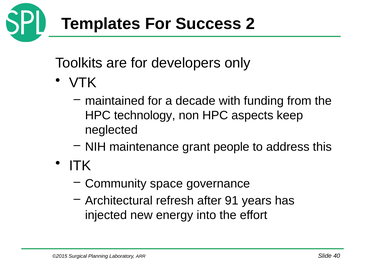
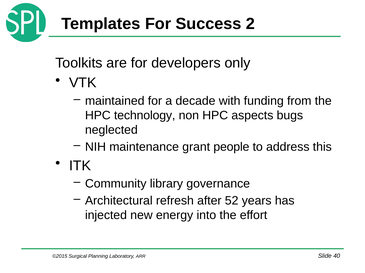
keep: keep -> bugs
space: space -> library
91: 91 -> 52
